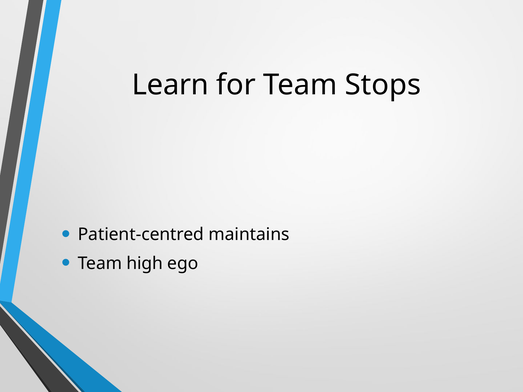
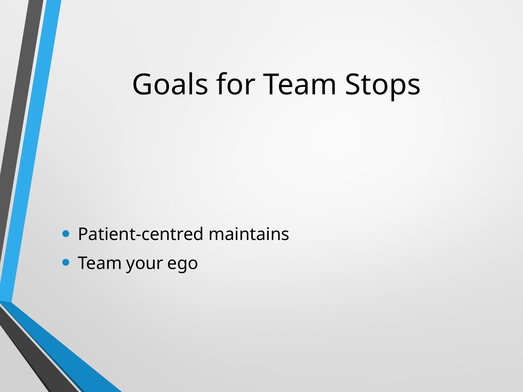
Learn: Learn -> Goals
high: high -> your
